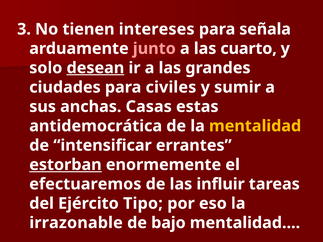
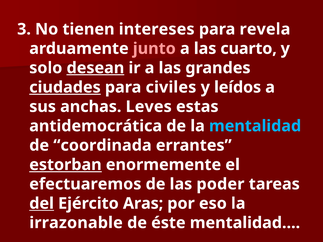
señala: señala -> revela
ciudades underline: none -> present
sumir: sumir -> leídos
Casas: Casas -> Leves
mentalidad at (255, 126) colour: yellow -> light blue
intensificar: intensificar -> coordinada
influir: influir -> poder
del underline: none -> present
Tipo: Tipo -> Aras
bajo: bajo -> éste
